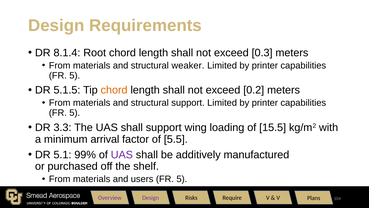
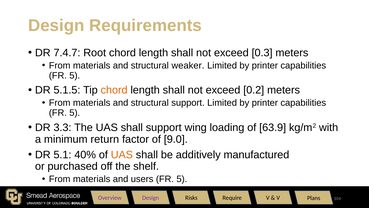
8.1.4: 8.1.4 -> 7.4.7
15.5: 15.5 -> 63.9
arrival: arrival -> return
5.5: 5.5 -> 9.0
99%: 99% -> 40%
UAS at (122, 154) colour: purple -> orange
